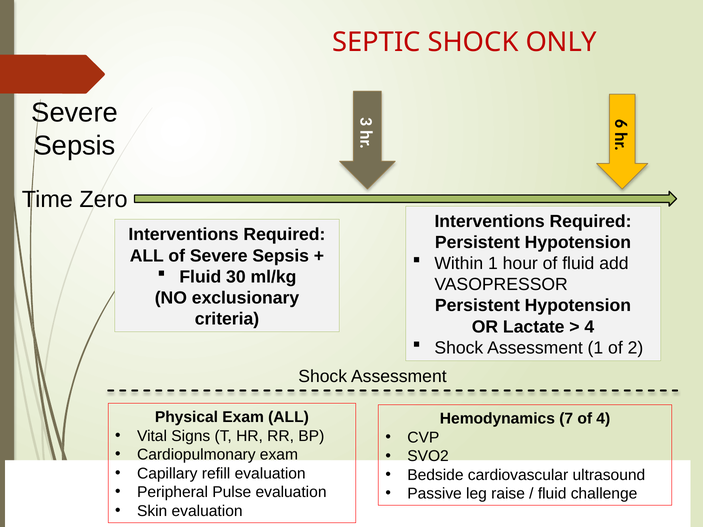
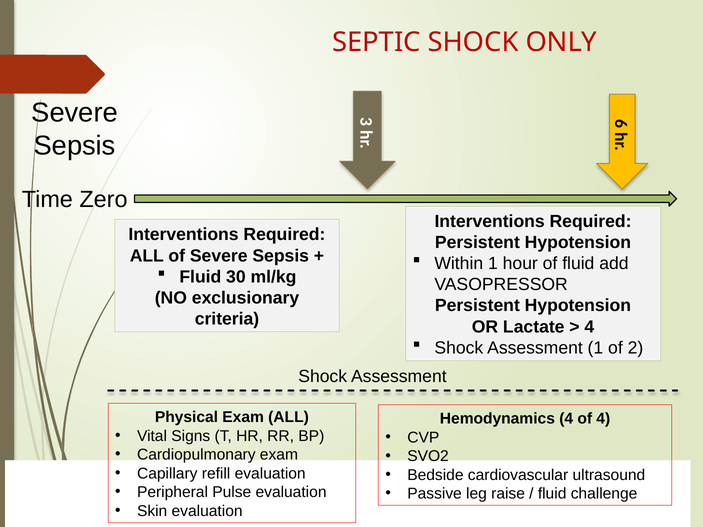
Hemodynamics 7: 7 -> 4
